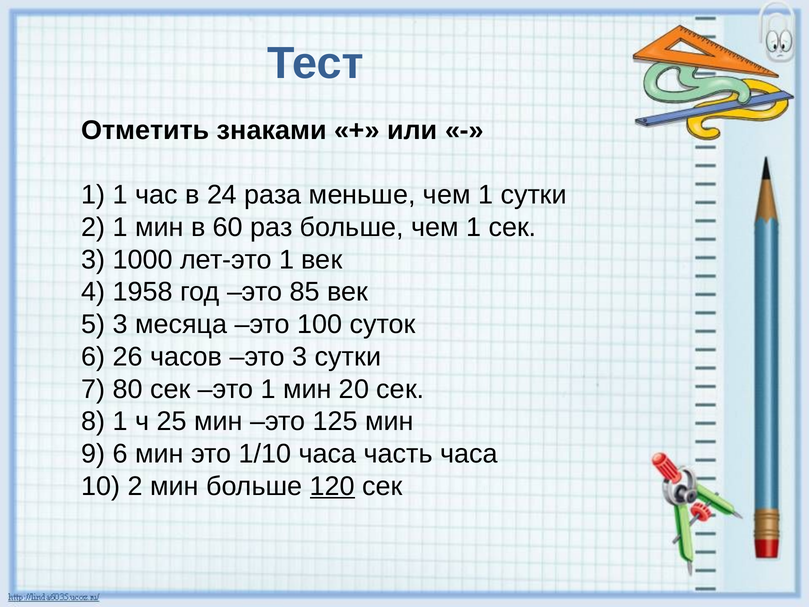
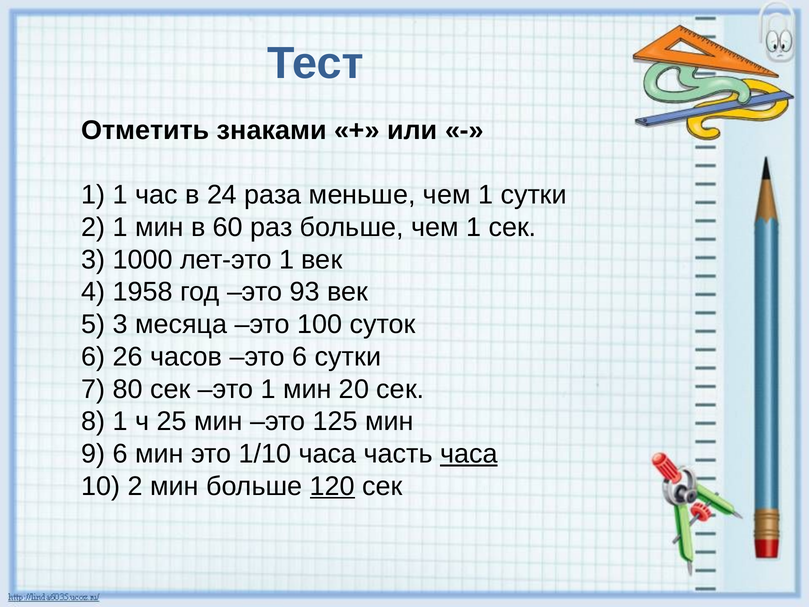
85: 85 -> 93
это 3: 3 -> 6
часа at (469, 454) underline: none -> present
